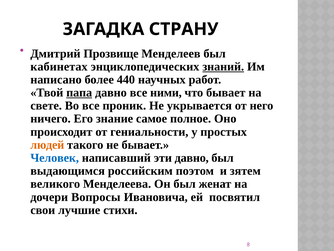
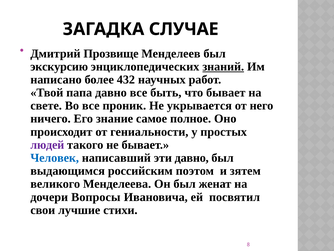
СТРАНУ: СТРАНУ -> СЛУЧАЕ
кабинетах: кабинетах -> экскурсию
440: 440 -> 432
папа underline: present -> none
ними: ними -> быть
людей colour: orange -> purple
